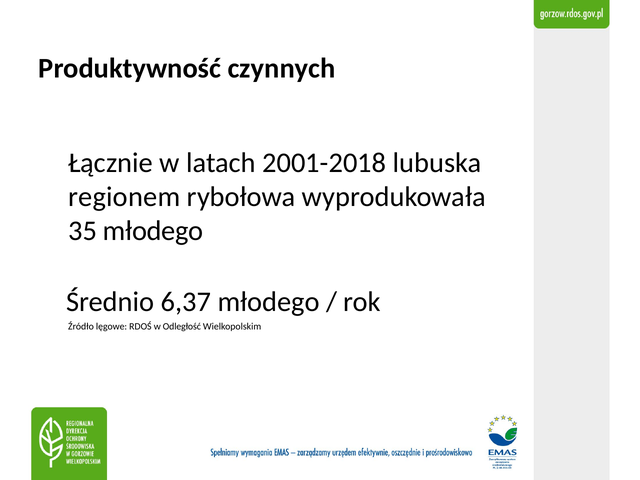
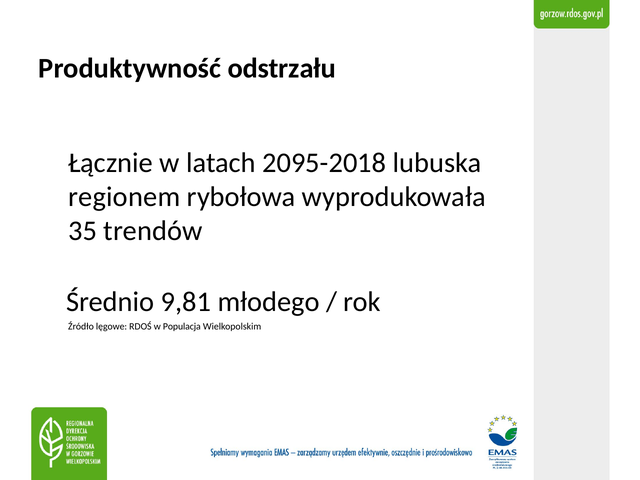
czynnych: czynnych -> odstrzału
2001-2018: 2001-2018 -> 2095-2018
35 młodego: młodego -> trendów
6,37: 6,37 -> 9,81
Odległość: Odległość -> Populacja
